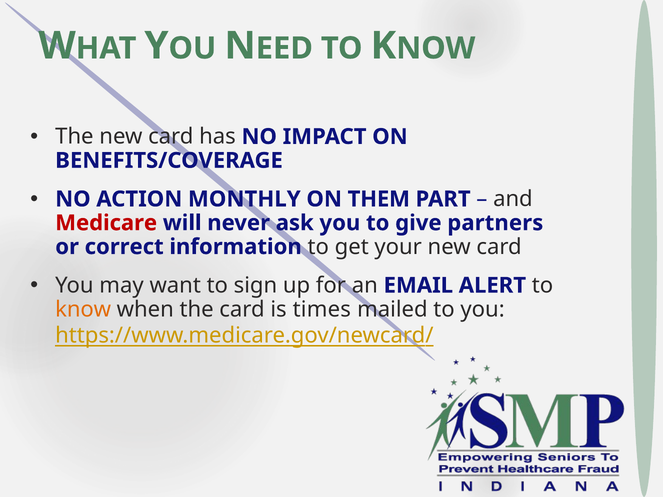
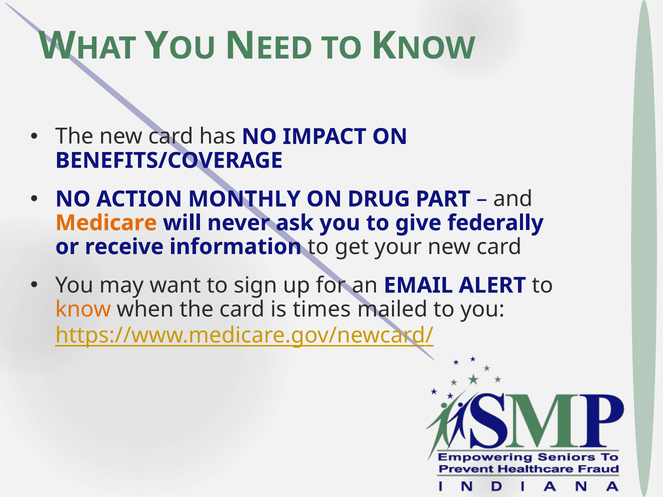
THEM: THEM -> DRUG
Medicare colour: red -> orange
partners: partners -> federally
correct: correct -> receive
